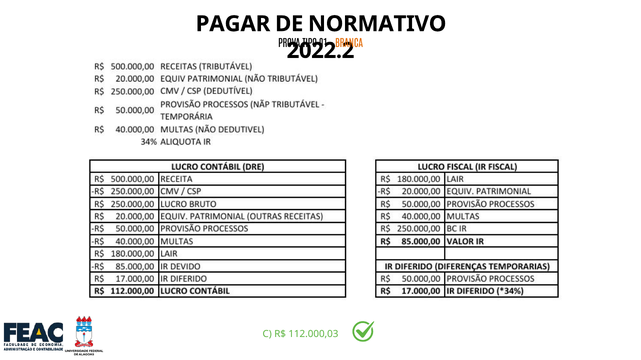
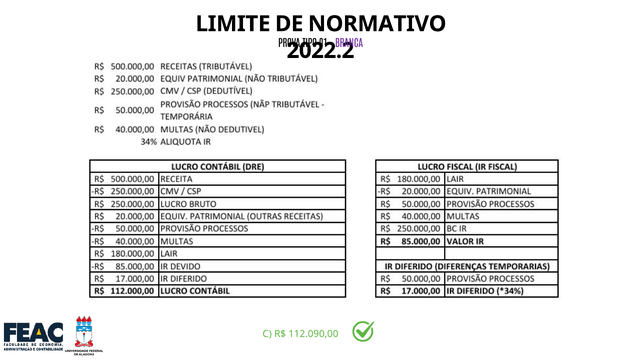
PAGAR: PAGAR -> LIMITE
BRANCA colour: orange -> purple
112.000,03: 112.000,03 -> 112.090,00
